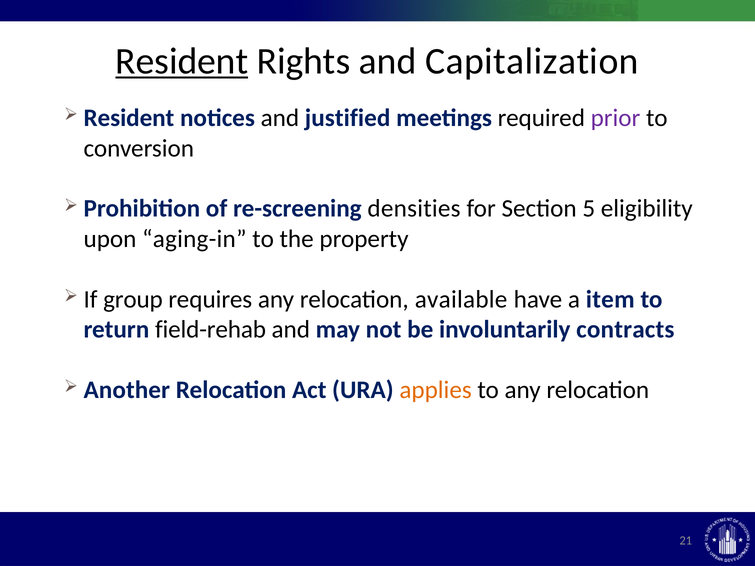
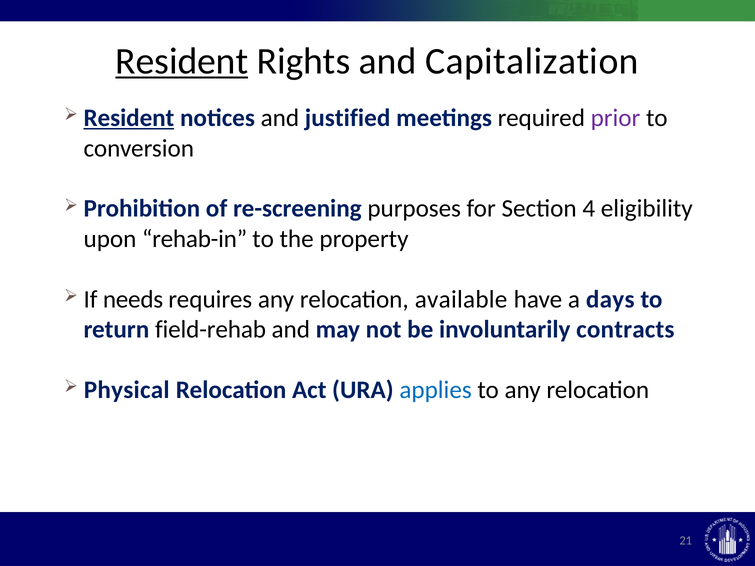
Resident at (129, 118) underline: none -> present
densities: densities -> purposes
5: 5 -> 4
aging-in: aging-in -> rehab-in
group: group -> needs
item: item -> days
Another: Another -> Physical
applies colour: orange -> blue
